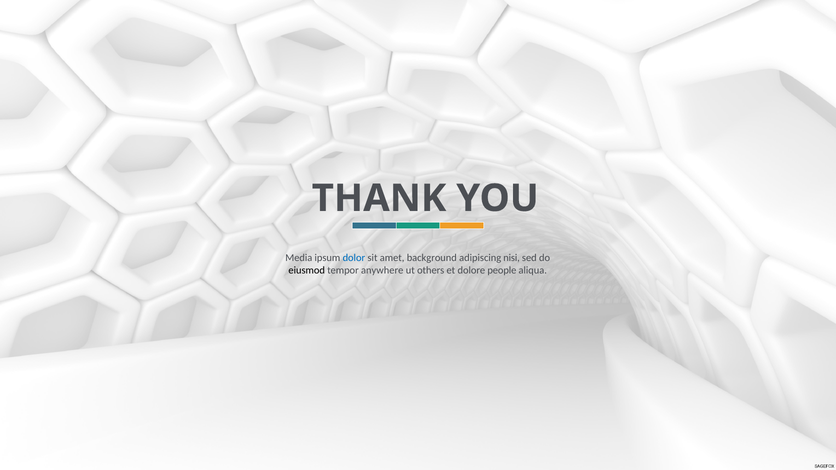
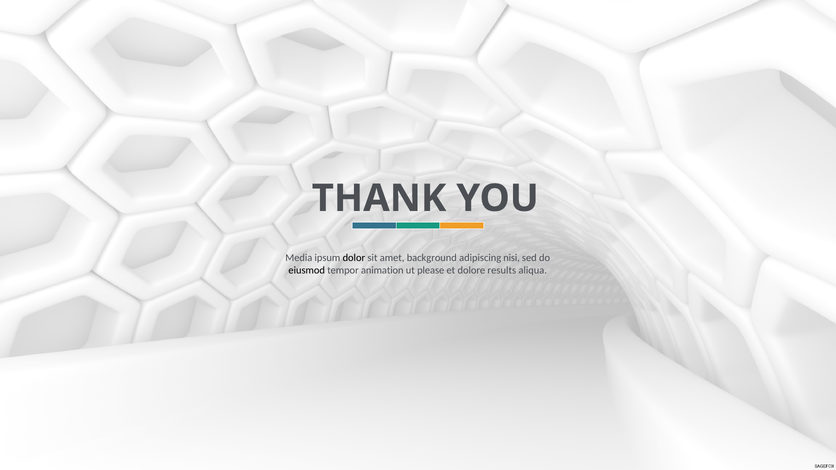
dolor colour: blue -> black
anywhere: anywhere -> animation
others: others -> please
people: people -> results
